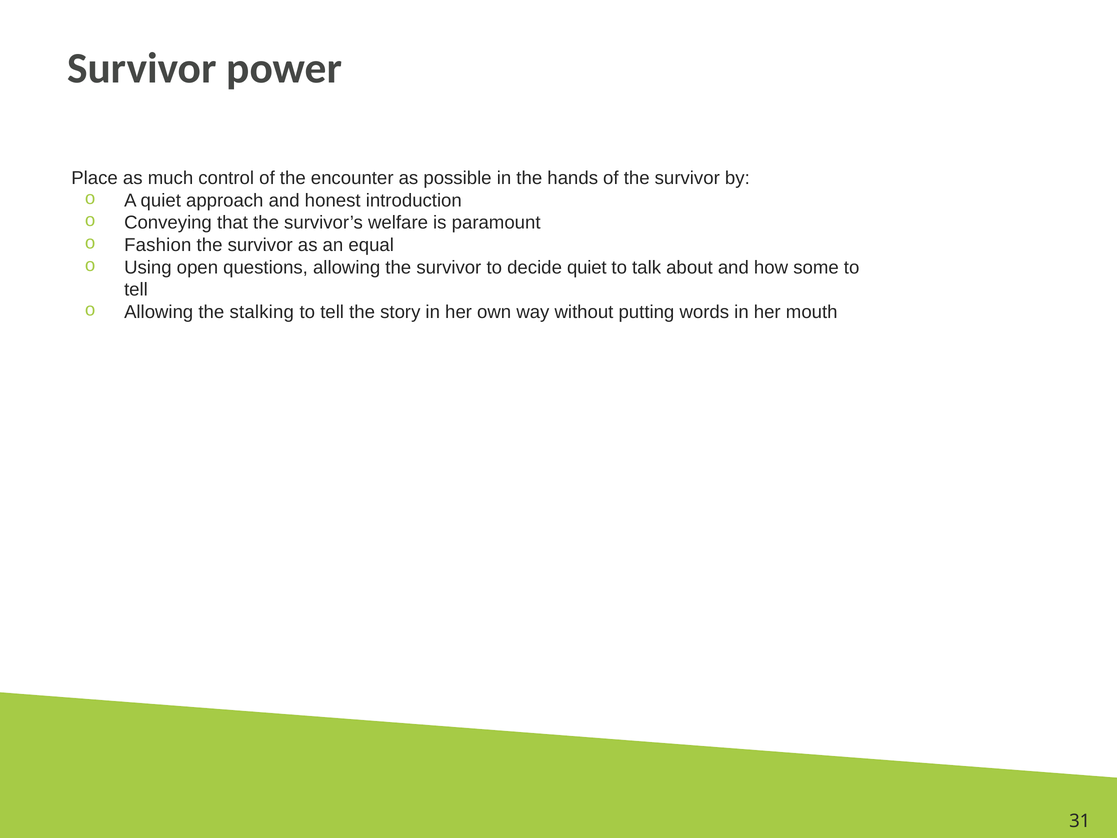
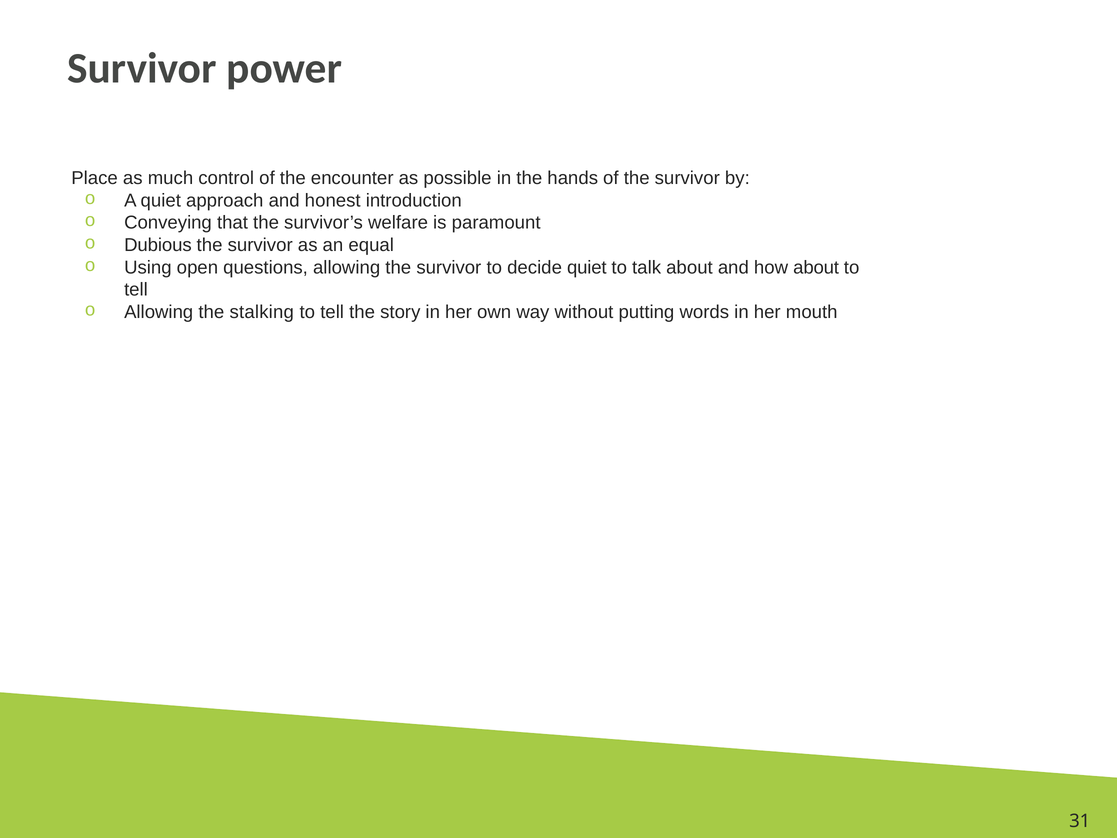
Fashion: Fashion -> Dubious
how some: some -> about
